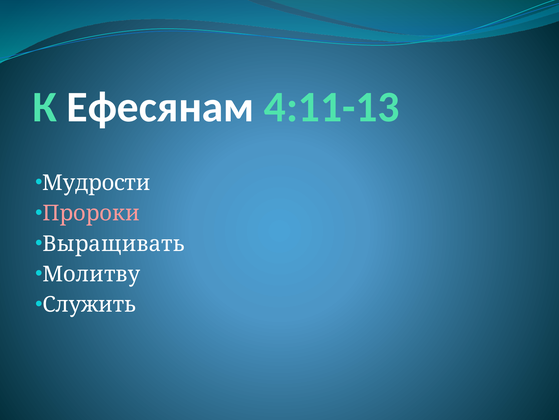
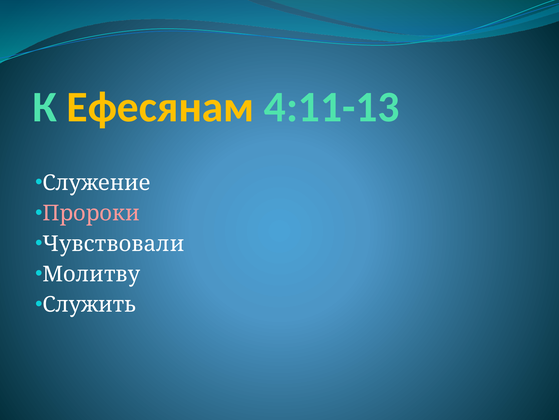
Ефесянам colour: white -> yellow
Мудрости: Мудрости -> Служение
Выращивать: Выращивать -> Чувствовали
